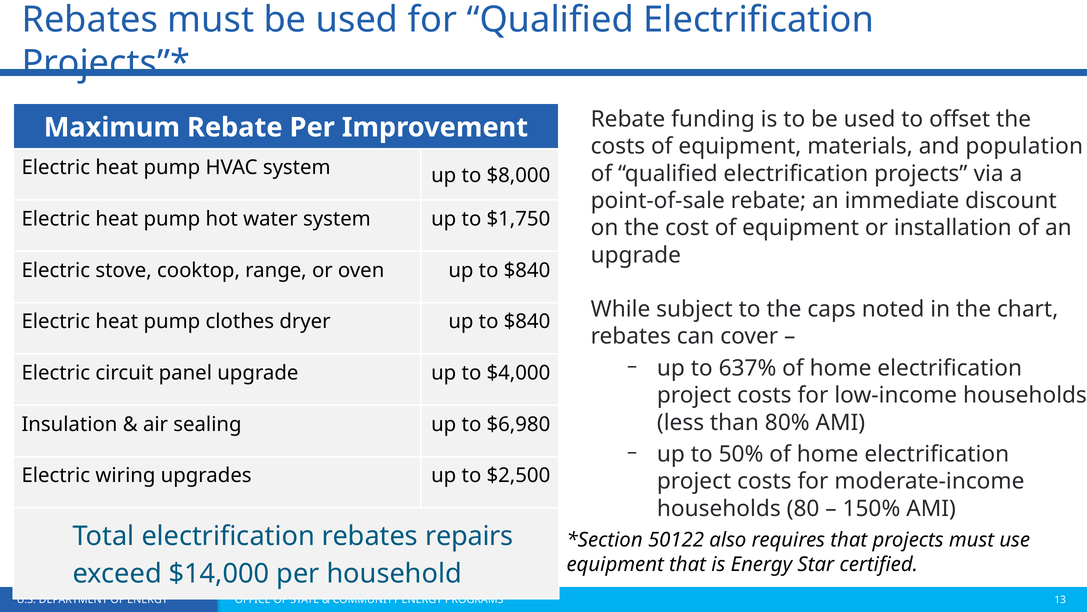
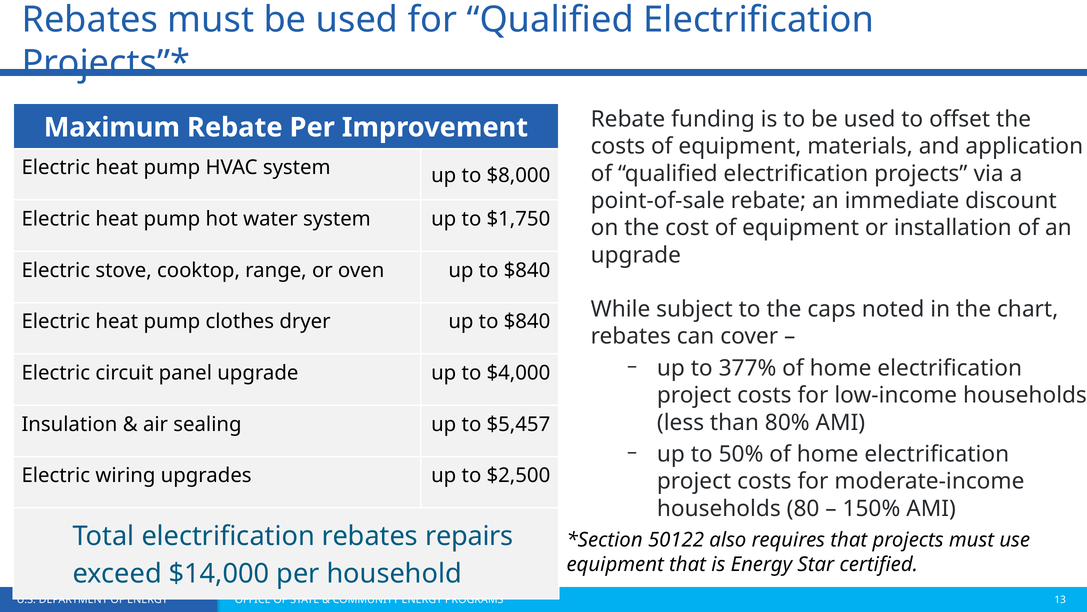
population: population -> application
637%: 637% -> 377%
$6,980: $6,980 -> $5,457
